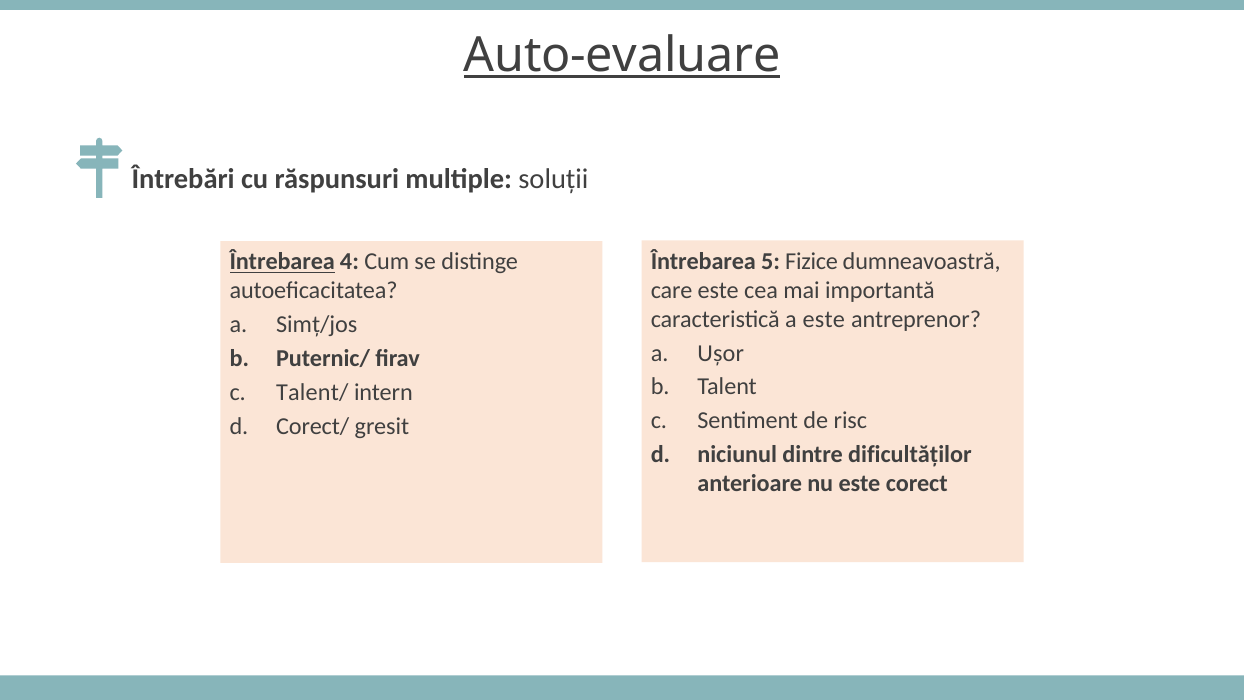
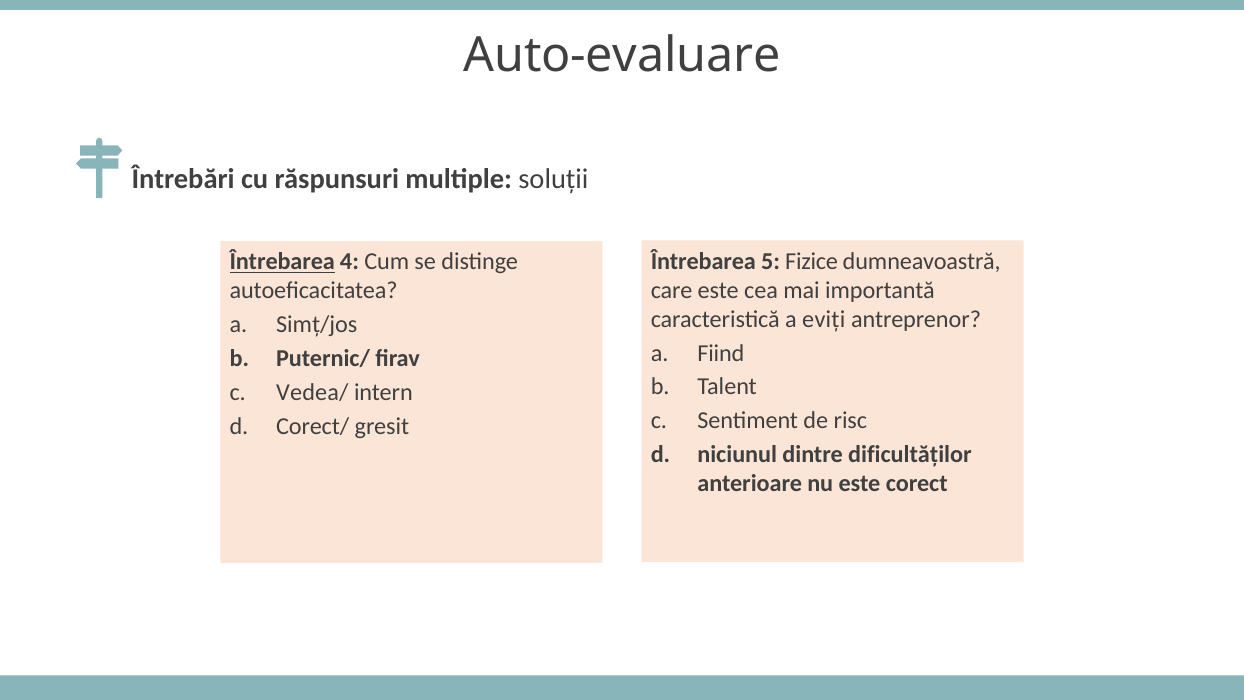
Auto-evaluare underline: present -> none
a este: este -> eviți
Ușor: Ușor -> Fiind
Talent/: Talent/ -> Vedea/
